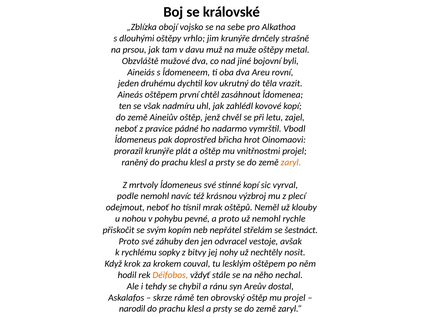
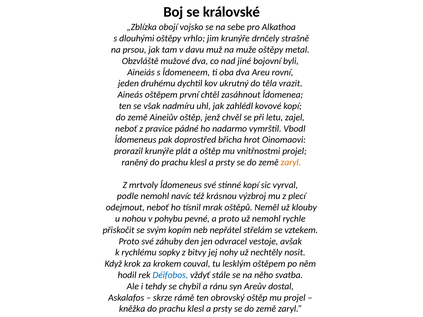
šestnáct: šestnáct -> vztekem
Déifobos colour: orange -> blue
nechal: nechal -> svatba
narodil: narodil -> kněžka
